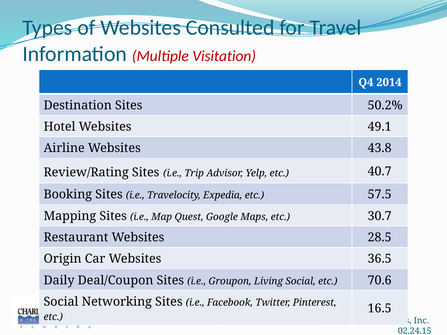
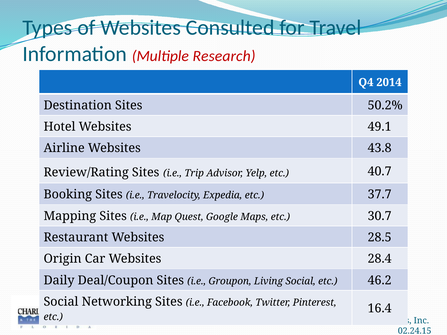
Multiple Visitation: Visitation -> Research
57.5: 57.5 -> 37.7
36.5: 36.5 -> 28.4
70.6: 70.6 -> 46.2
16.5: 16.5 -> 16.4
